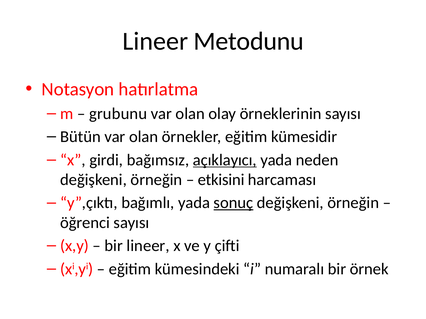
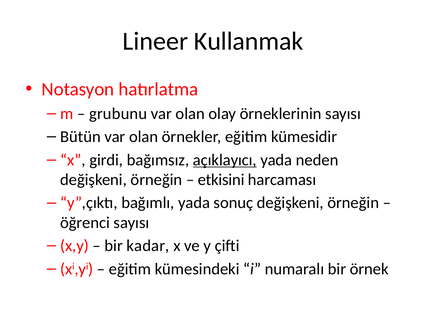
Metodunu: Metodunu -> Kullanmak
sonuç underline: present -> none
bir lineer: lineer -> kadar
